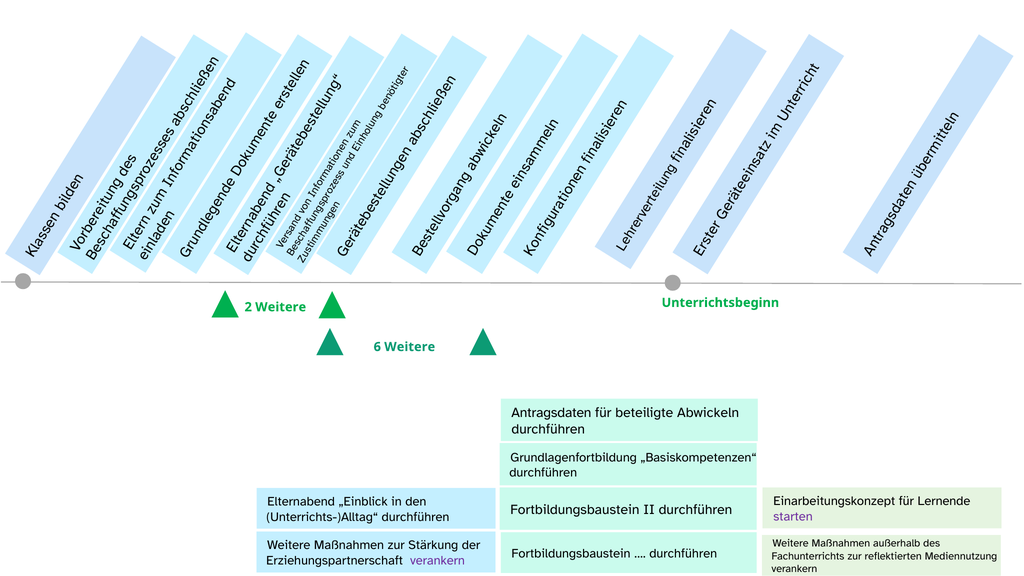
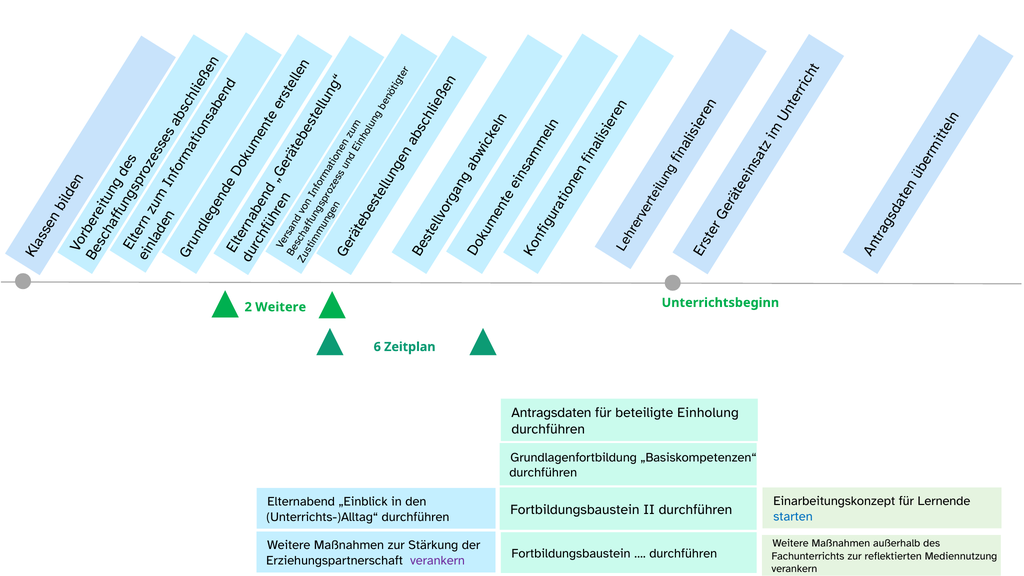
6 Weitere: Weitere -> Zeitplan
Abwickeln: Abwickeln -> Einholung
starten colour: purple -> blue
